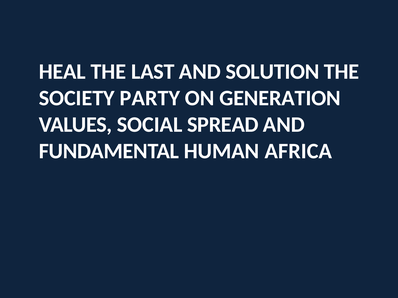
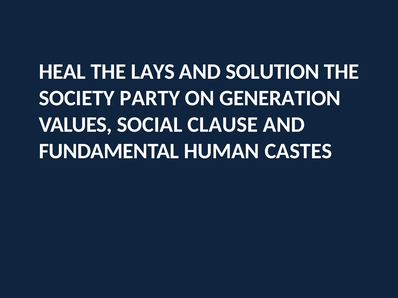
LAST: LAST -> LAYS
SPREAD: SPREAD -> CLAUSE
AFRICA: AFRICA -> CASTES
